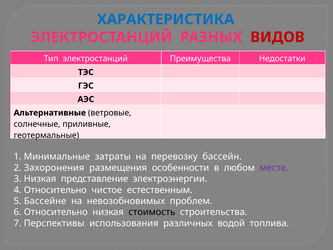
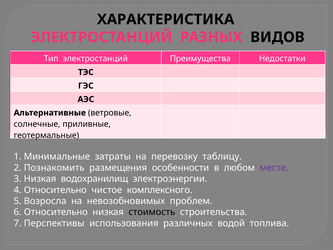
ХАРАКТЕРИСТИКА colour: blue -> black
ВИДОВ colour: red -> black
перевозку бассейн: бассейн -> таблицу
Захоронения: Захоронения -> Познакомить
представление: представление -> водохранилищ
естественным: естественным -> комплексного
Бассейне: Бассейне -> Возросла
